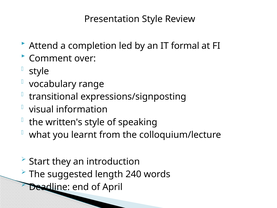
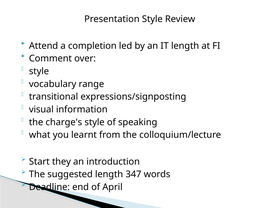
IT formal: formal -> length
written's: written's -> charge's
240: 240 -> 347
